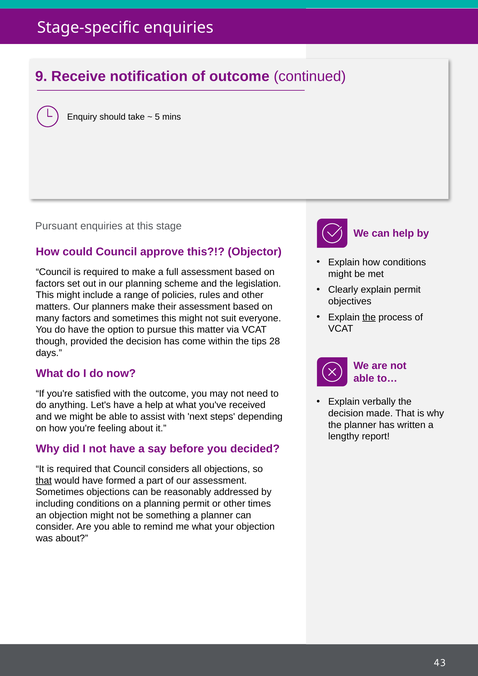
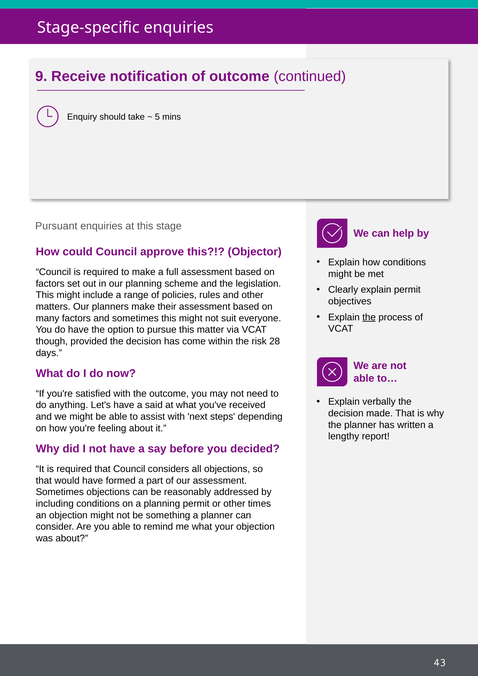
tips: tips -> risk
a help: help -> said
that at (44, 481) underline: present -> none
